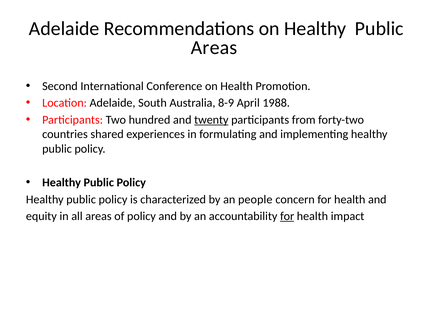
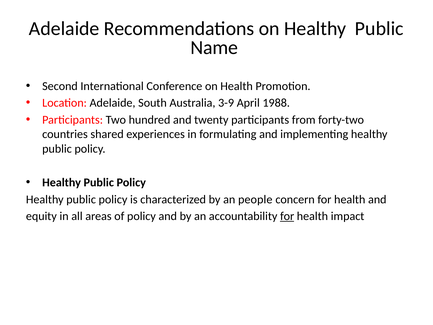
Areas at (214, 48): Areas -> Name
8-9: 8-9 -> 3-9
twenty underline: present -> none
